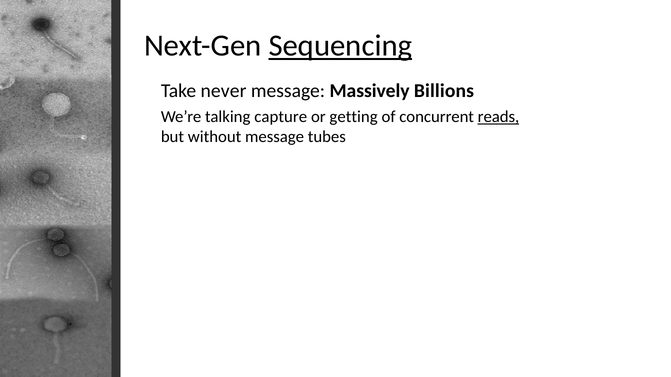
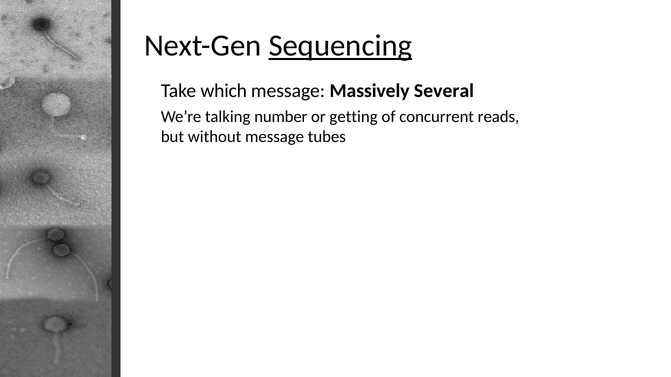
never: never -> which
Billions: Billions -> Several
capture: capture -> number
reads underline: present -> none
